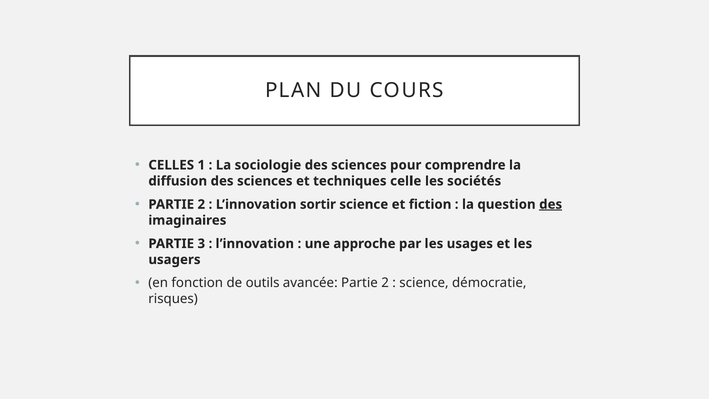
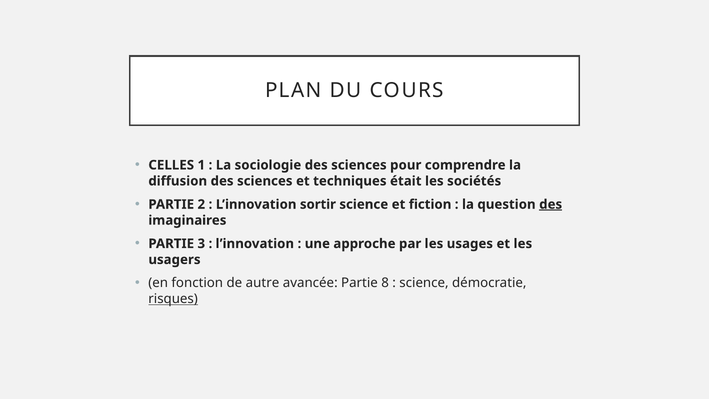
celle: celle -> était
outils: outils -> autre
avancée Partie 2: 2 -> 8
risques underline: none -> present
